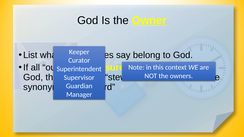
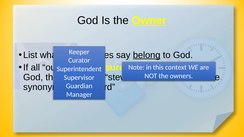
belong at (147, 55) underline: none -> present
